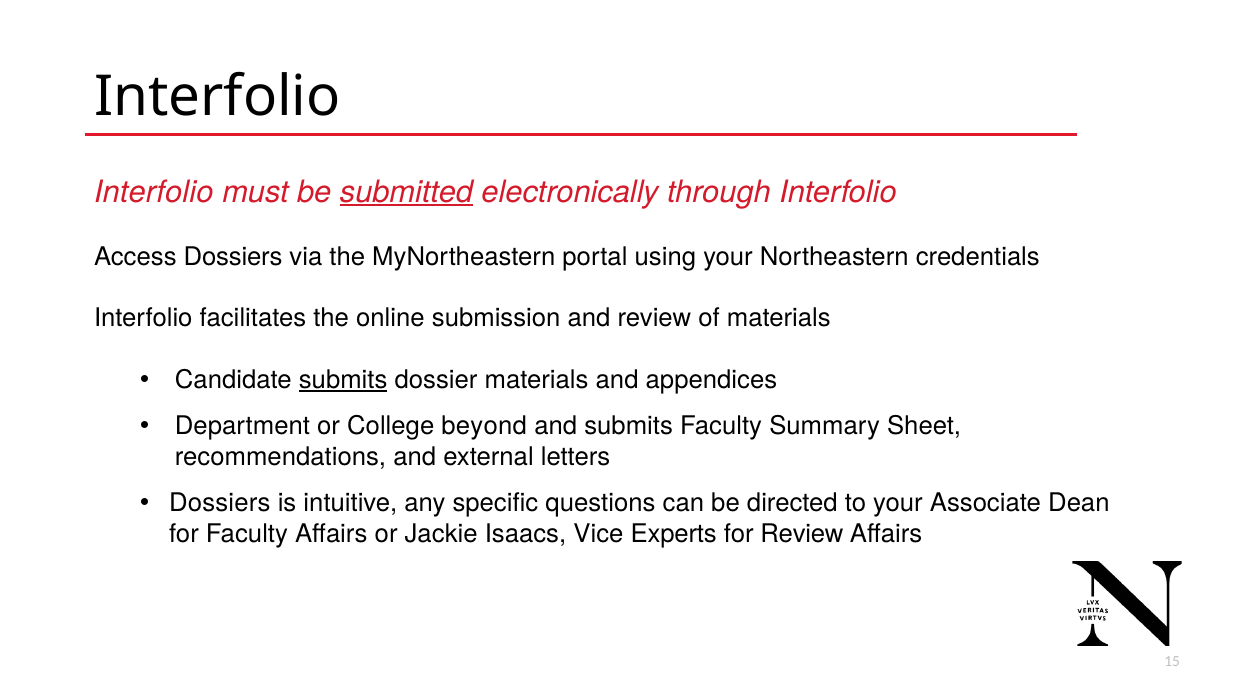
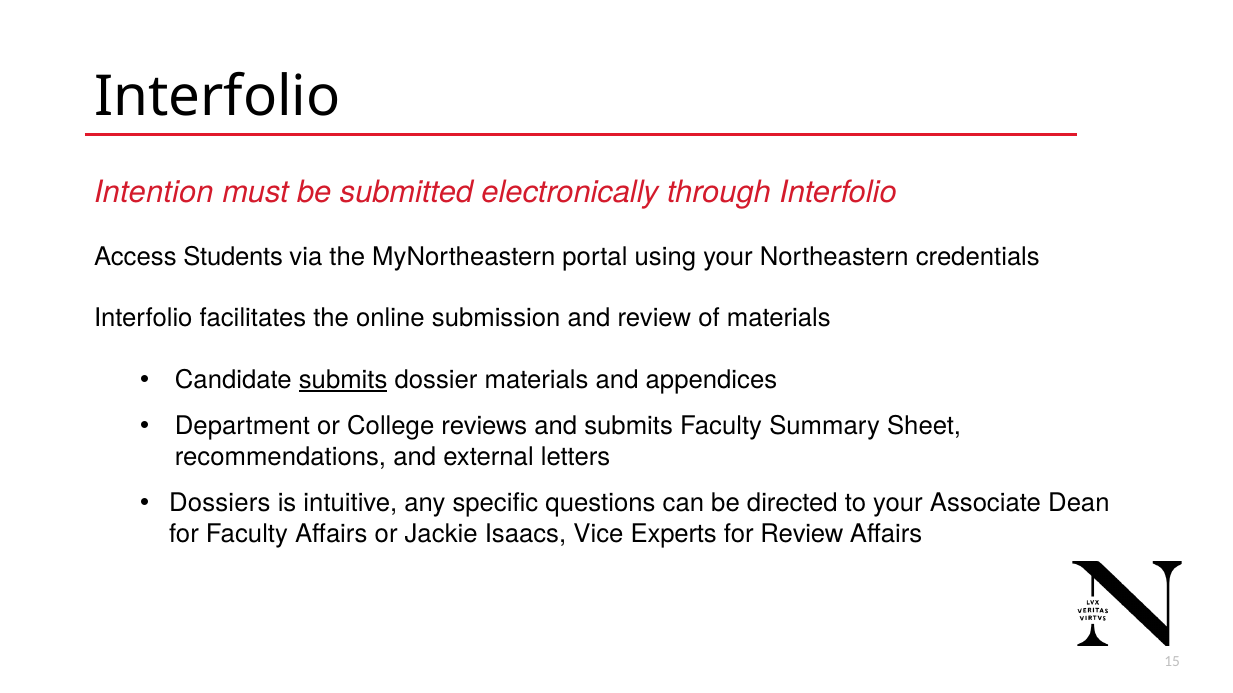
Interfolio at (154, 192): Interfolio -> Intention
submitted underline: present -> none
Access Dossiers: Dossiers -> Students
beyond: beyond -> reviews
